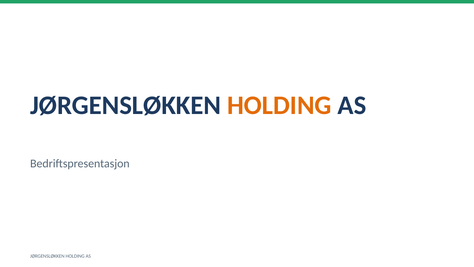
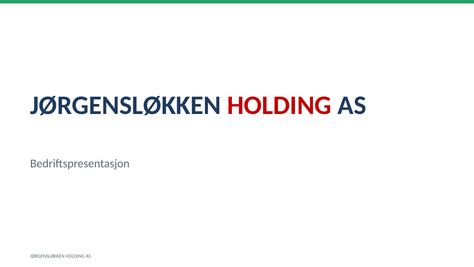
HOLDING at (279, 105) colour: orange -> red
